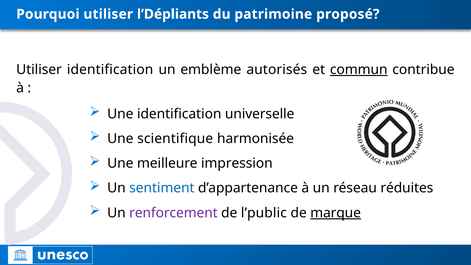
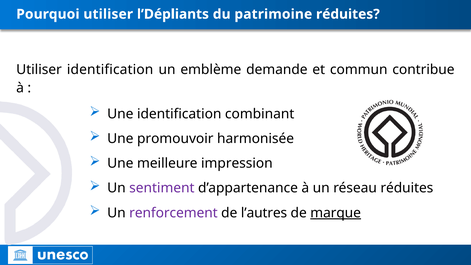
patrimoine proposé: proposé -> réduites
autorisés: autorisés -> demande
commun underline: present -> none
universelle: universelle -> combinant
scientifique: scientifique -> promouvoir
sentiment colour: blue -> purple
l’public: l’public -> l’autres
